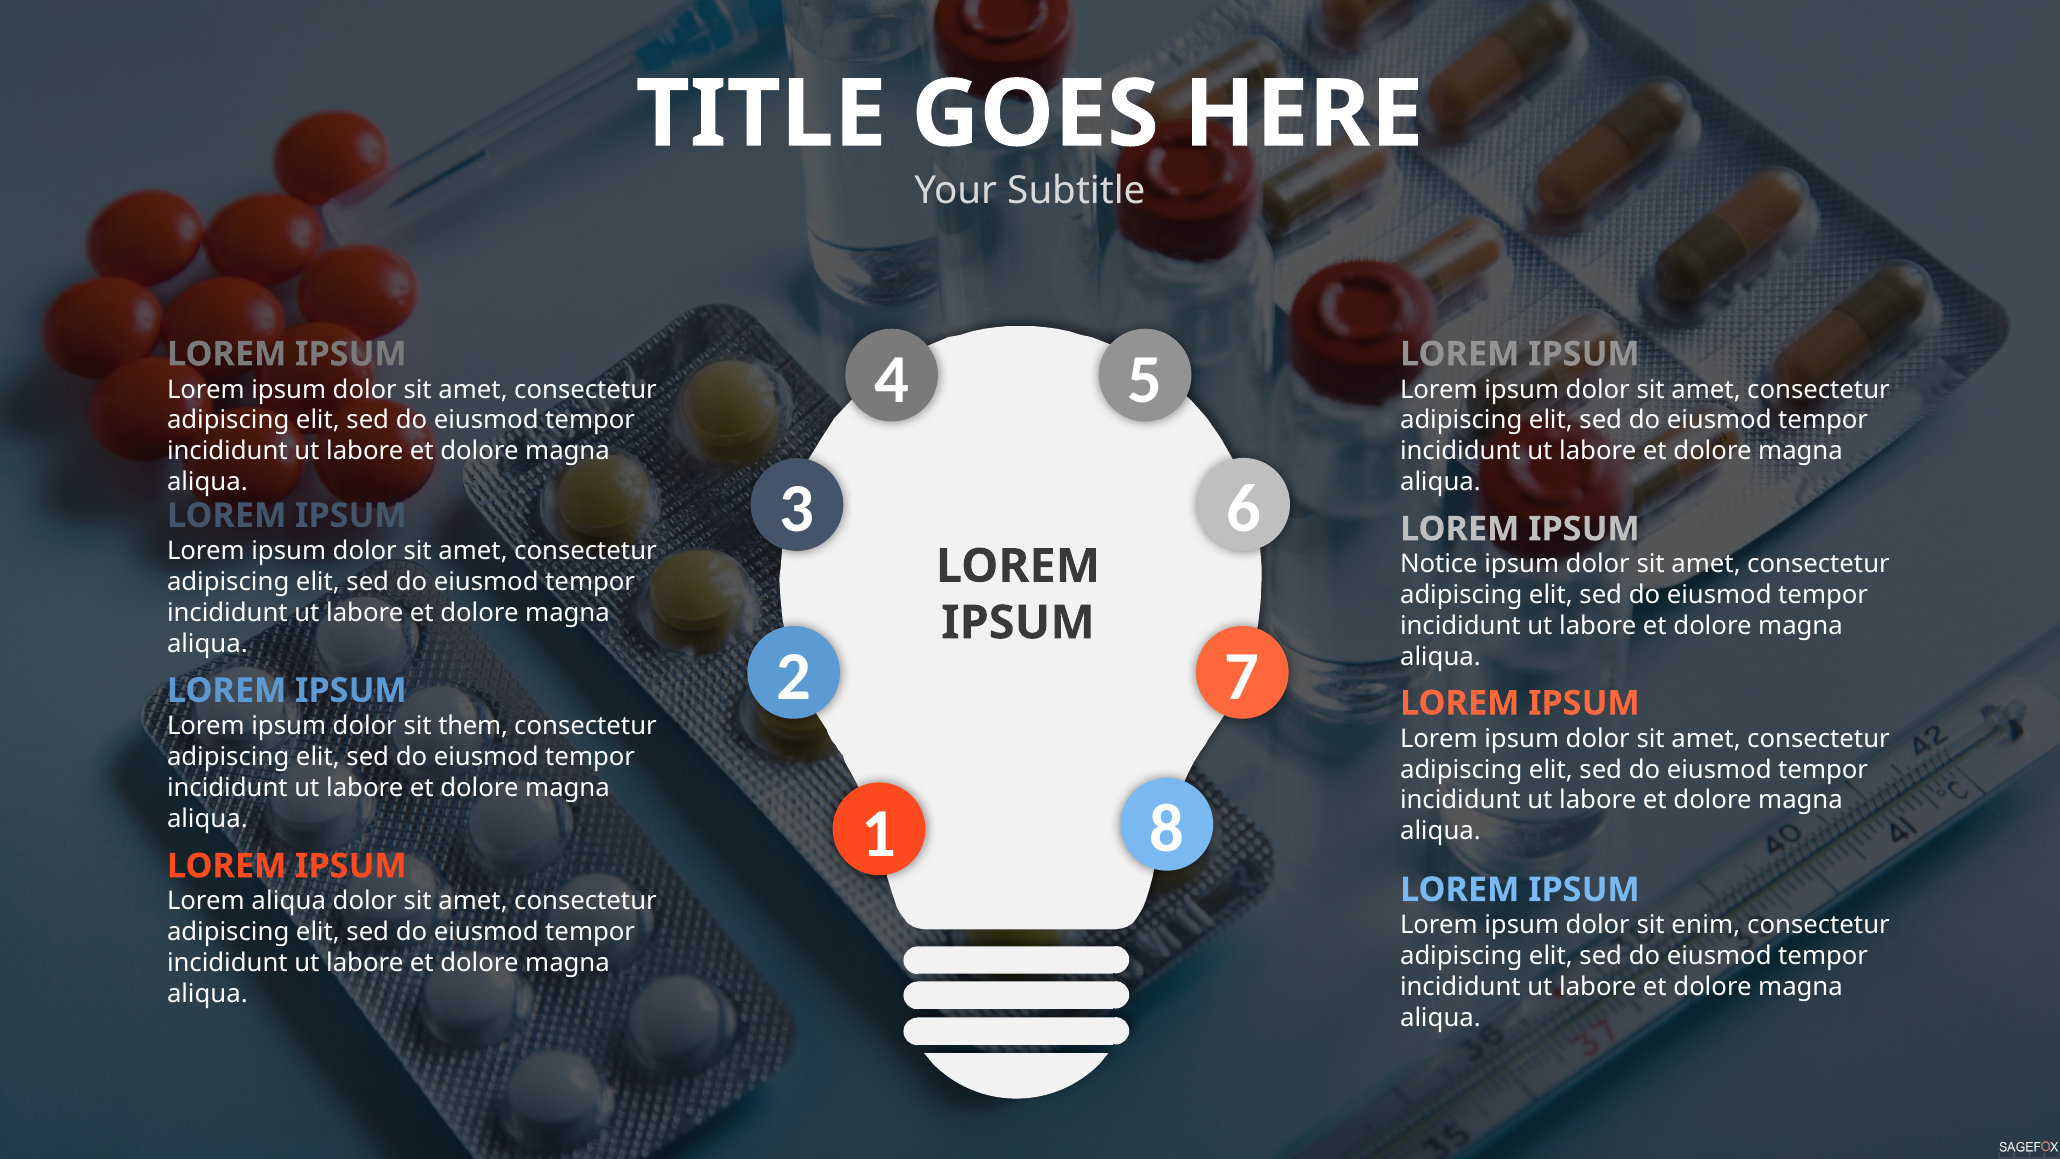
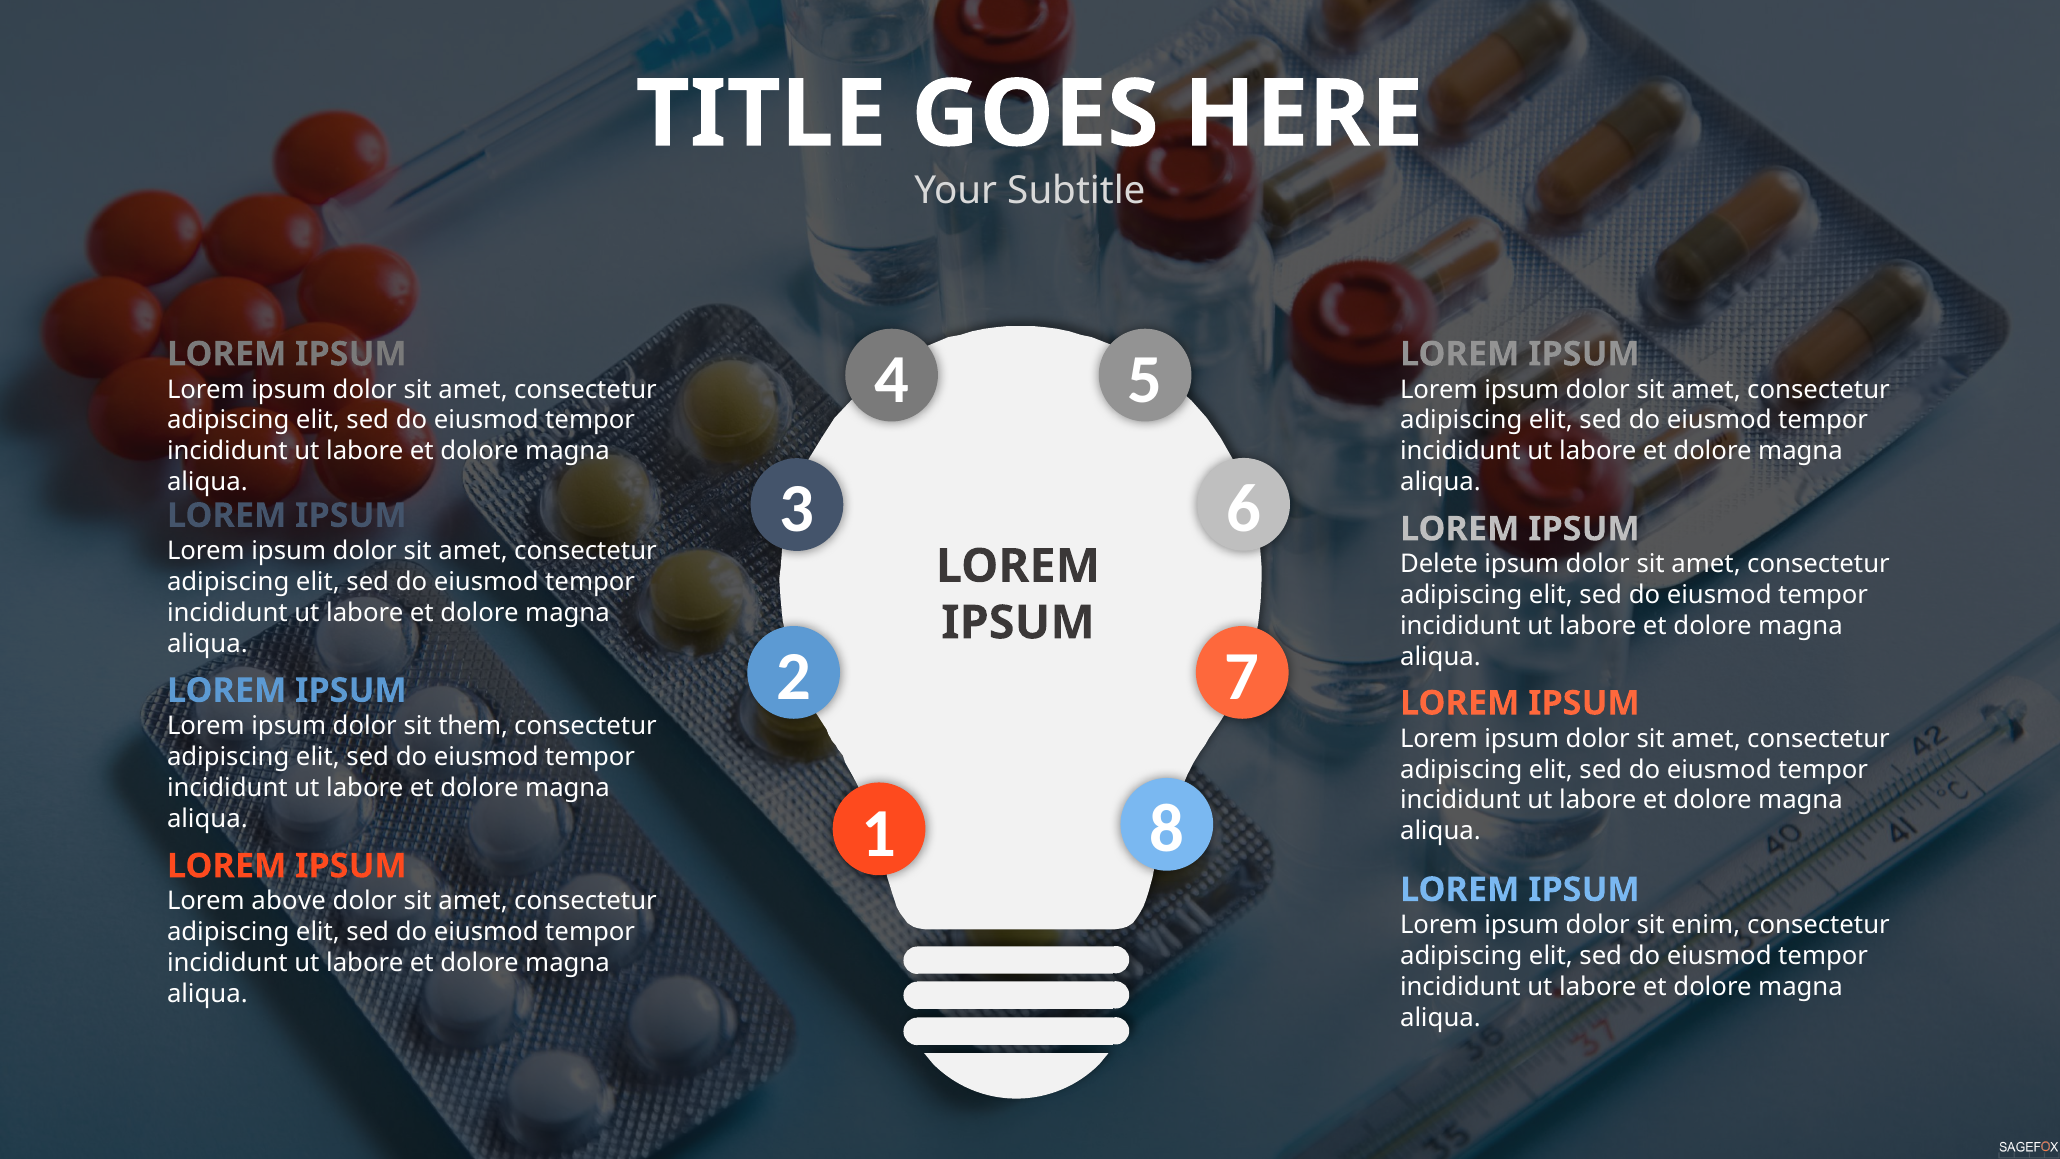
Notice: Notice -> Delete
Lorem aliqua: aliqua -> above
